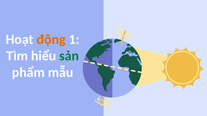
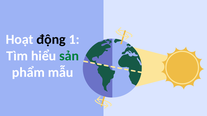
động colour: orange -> black
